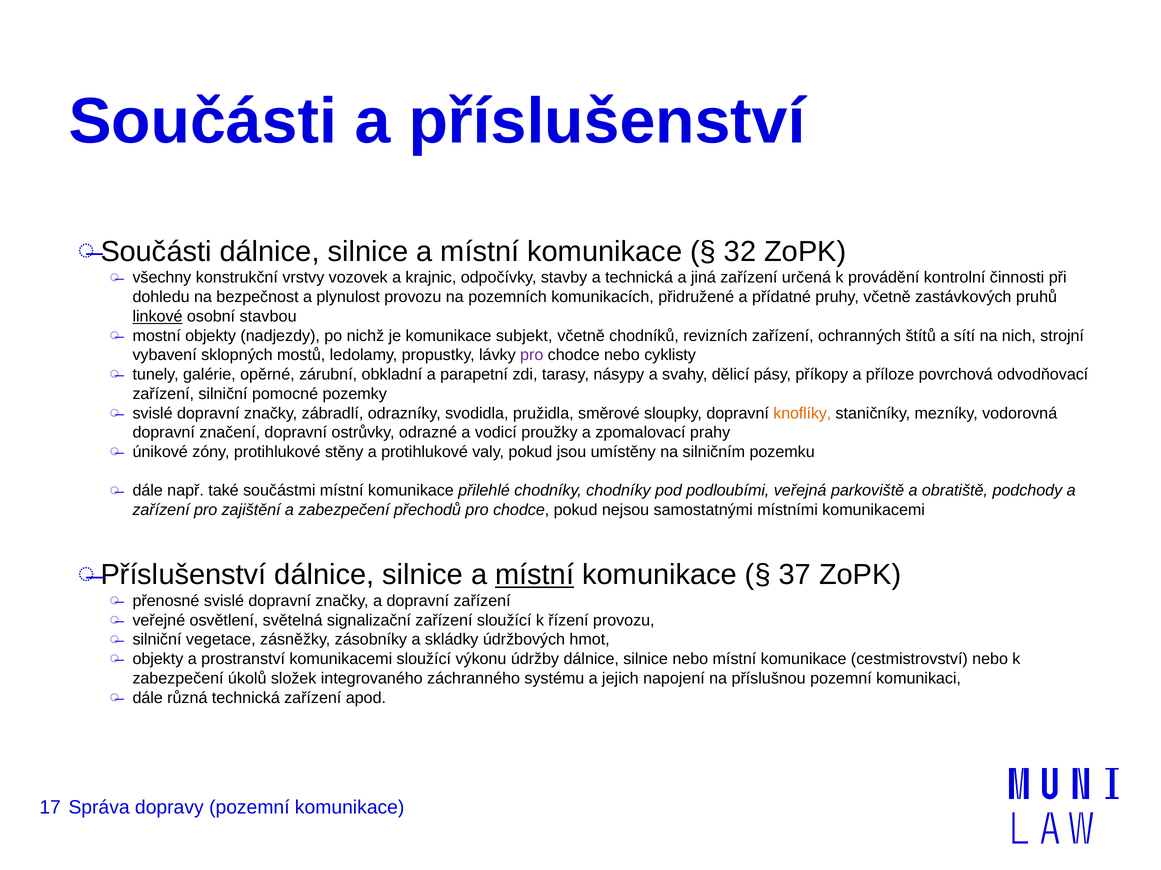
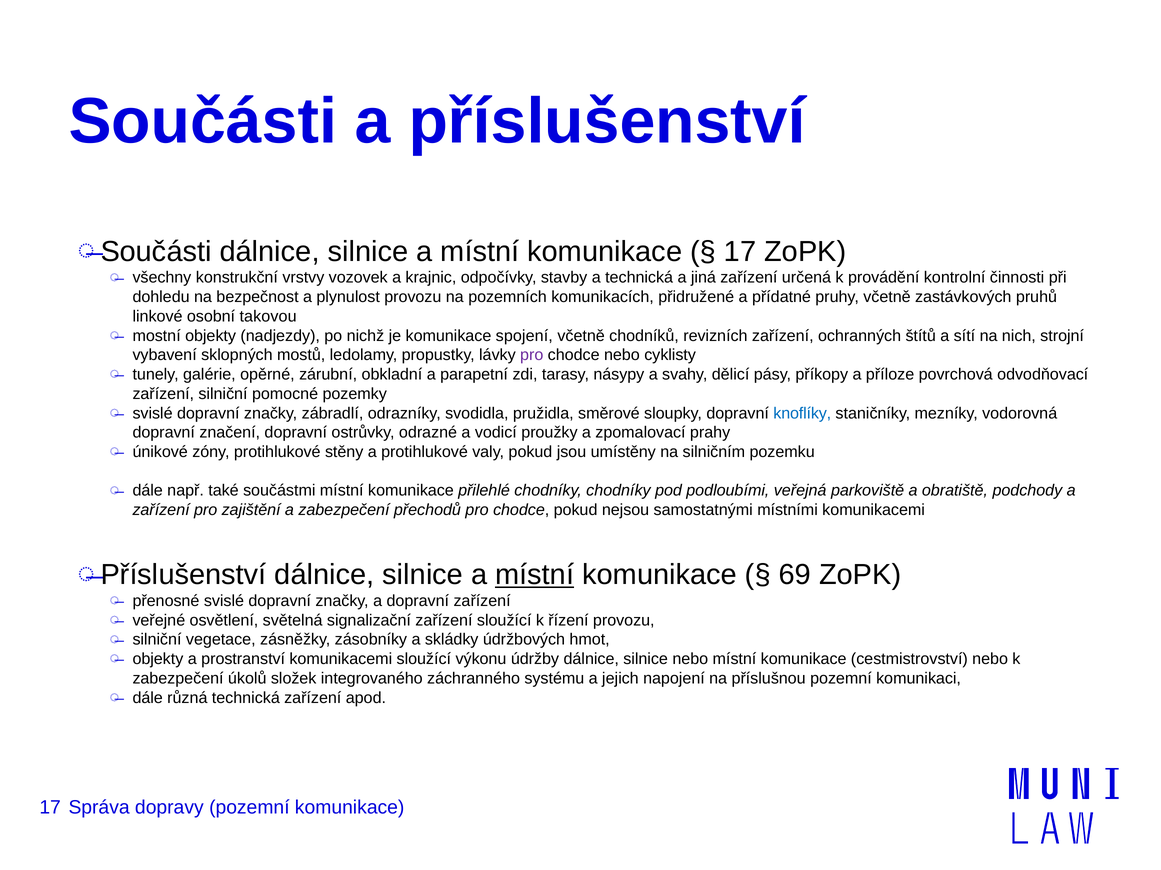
32 at (740, 252): 32 -> 17
linkové underline: present -> none
stavbou: stavbou -> takovou
subjekt: subjekt -> spojení
knoflíky colour: orange -> blue
37: 37 -> 69
